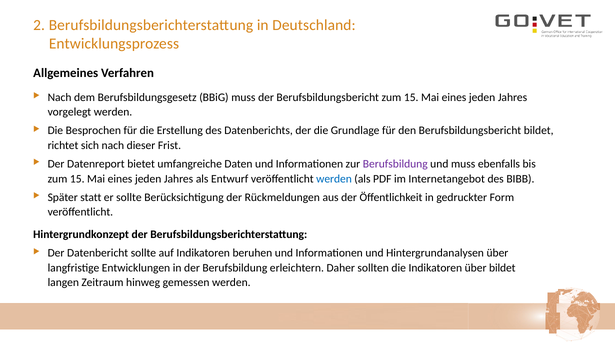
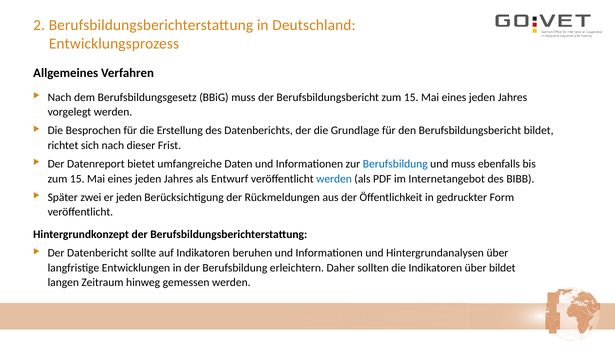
Berufsbildung at (395, 164) colour: purple -> blue
statt: statt -> zwei
er sollte: sollte -> jeden
